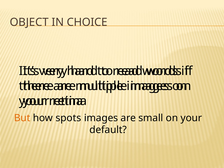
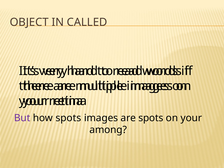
CHOICE: CHOICE -> CALLED
But colour: orange -> purple
are small: small -> spots
default: default -> among
